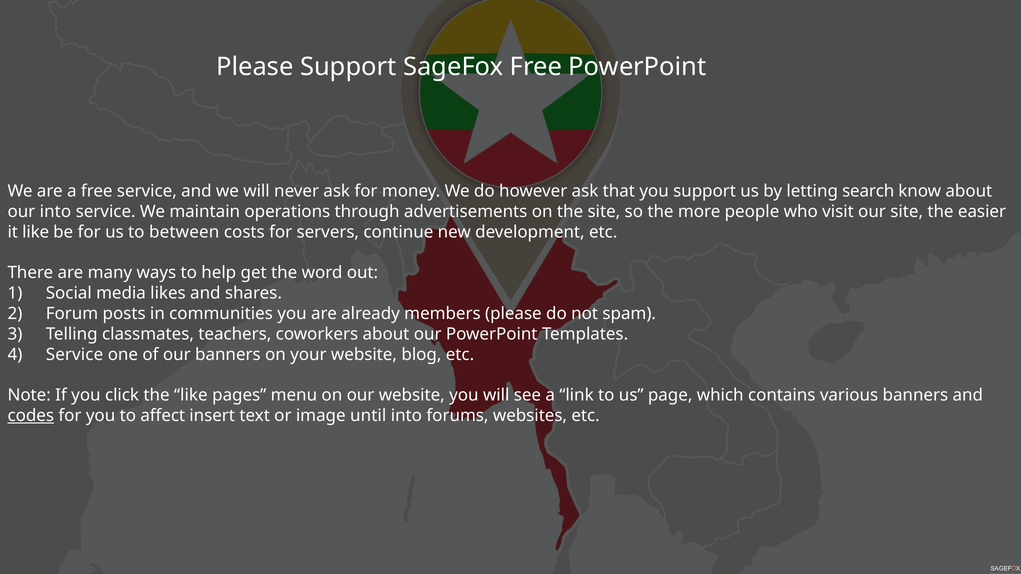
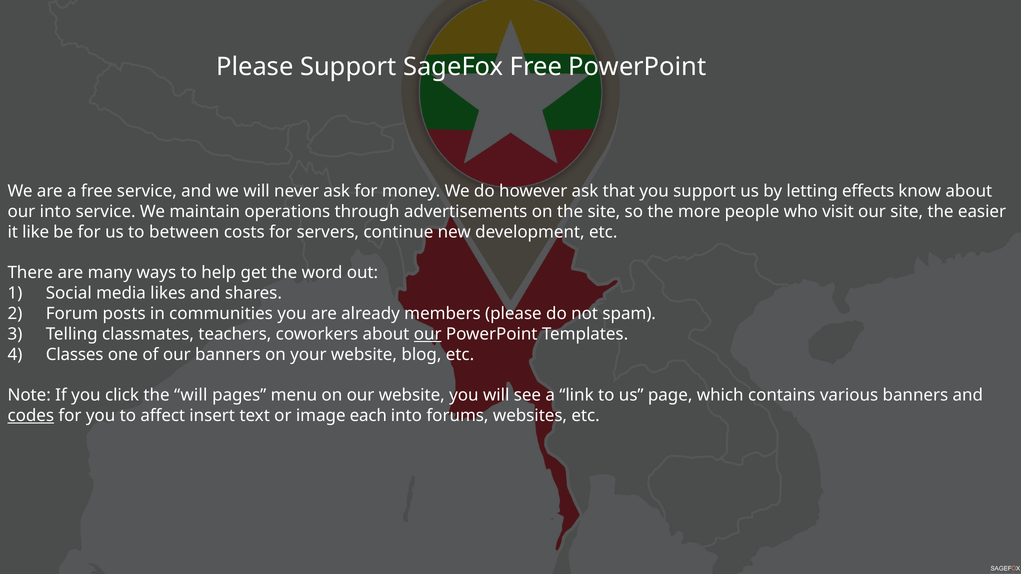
search: search -> effects
our at (428, 334) underline: none -> present
Service at (75, 355): Service -> Classes
the like: like -> will
until: until -> each
